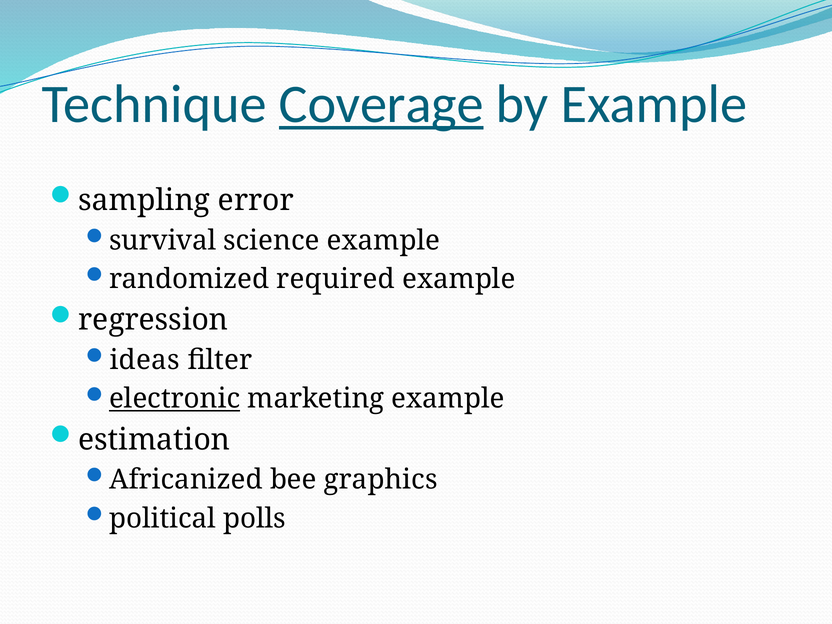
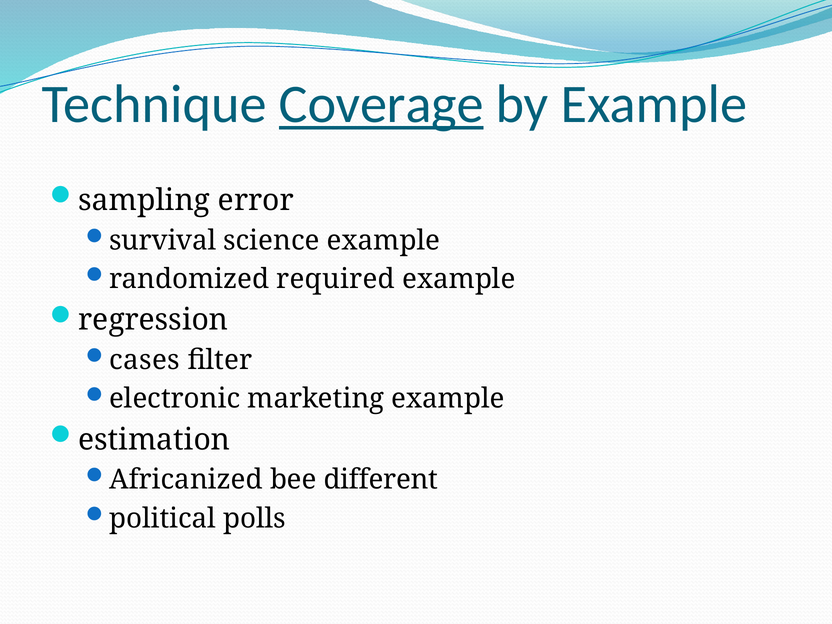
ideas: ideas -> cases
electronic underline: present -> none
graphics: graphics -> different
